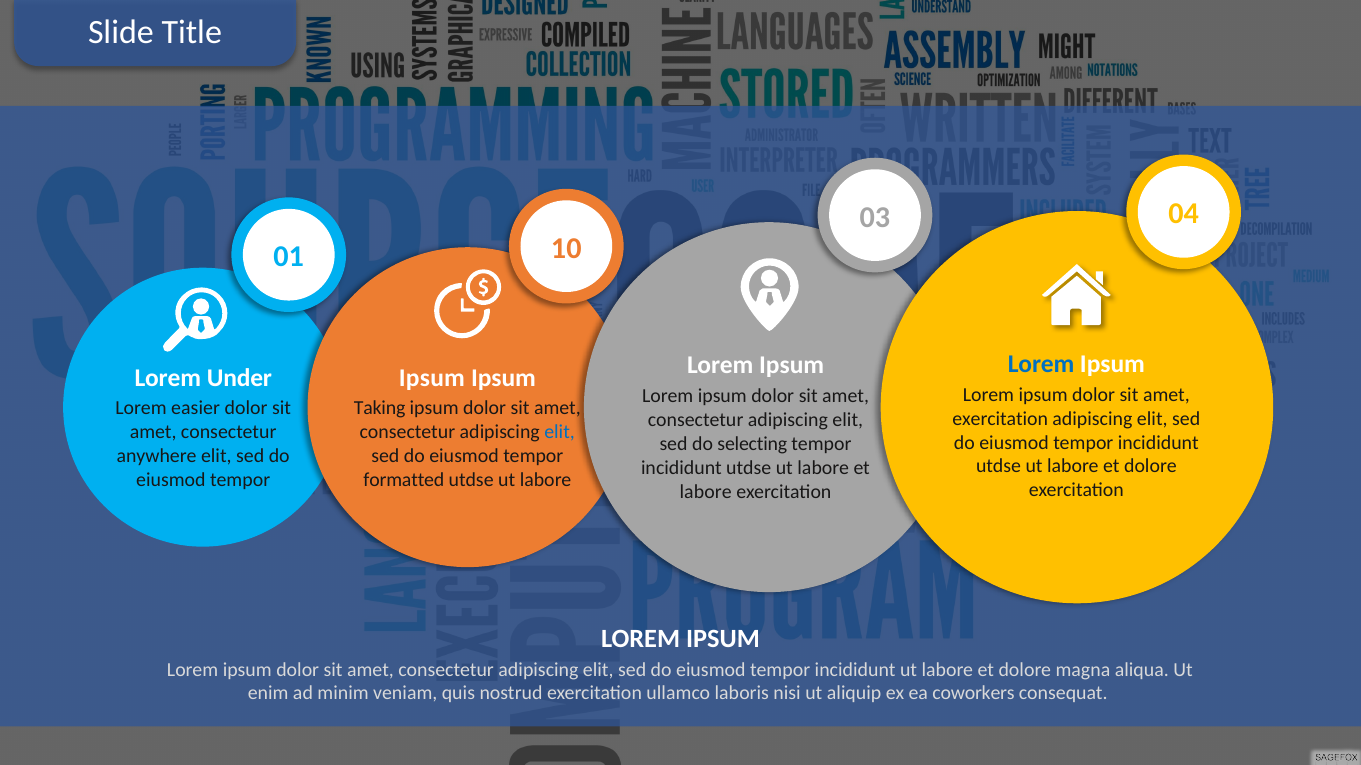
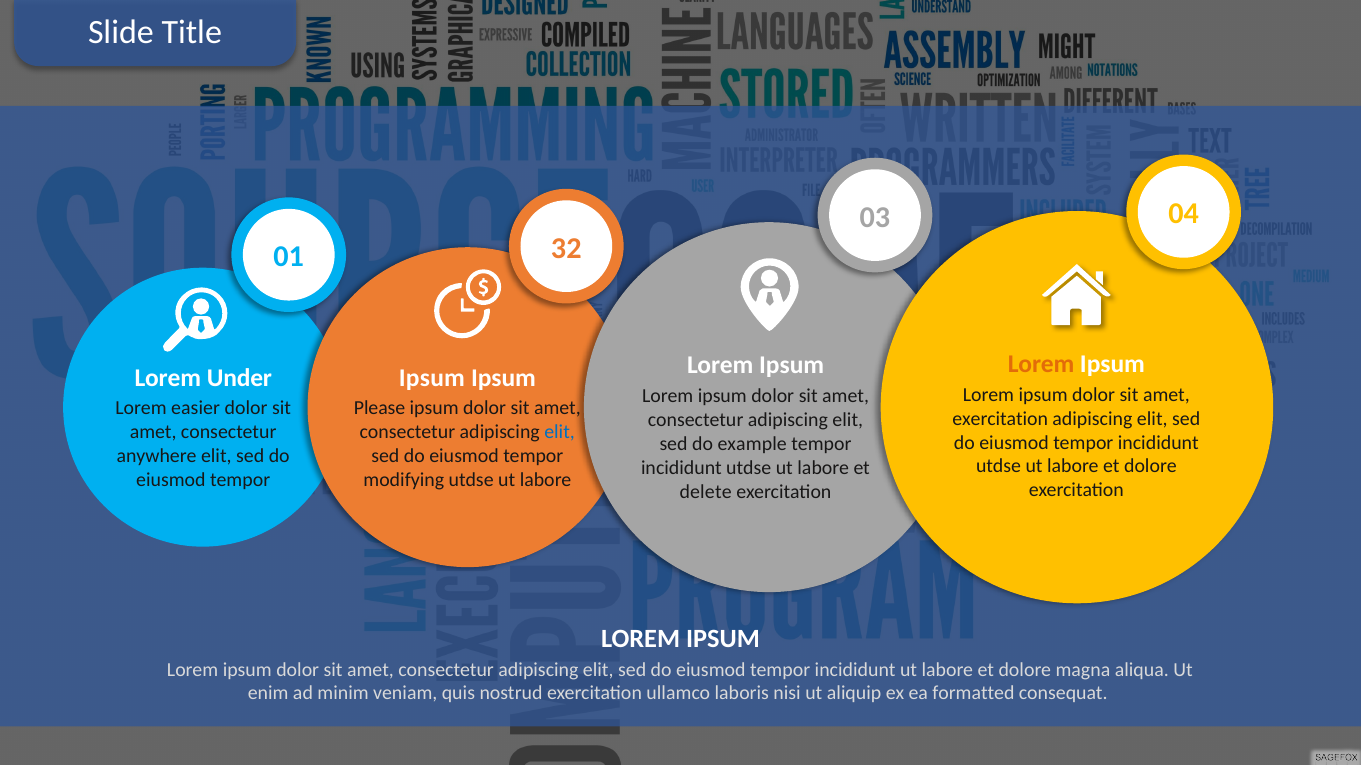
10: 10 -> 32
Lorem at (1041, 364) colour: blue -> orange
Taking: Taking -> Please
selecting: selecting -> example
formatted: formatted -> modifying
labore at (706, 492): labore -> delete
coworkers: coworkers -> formatted
